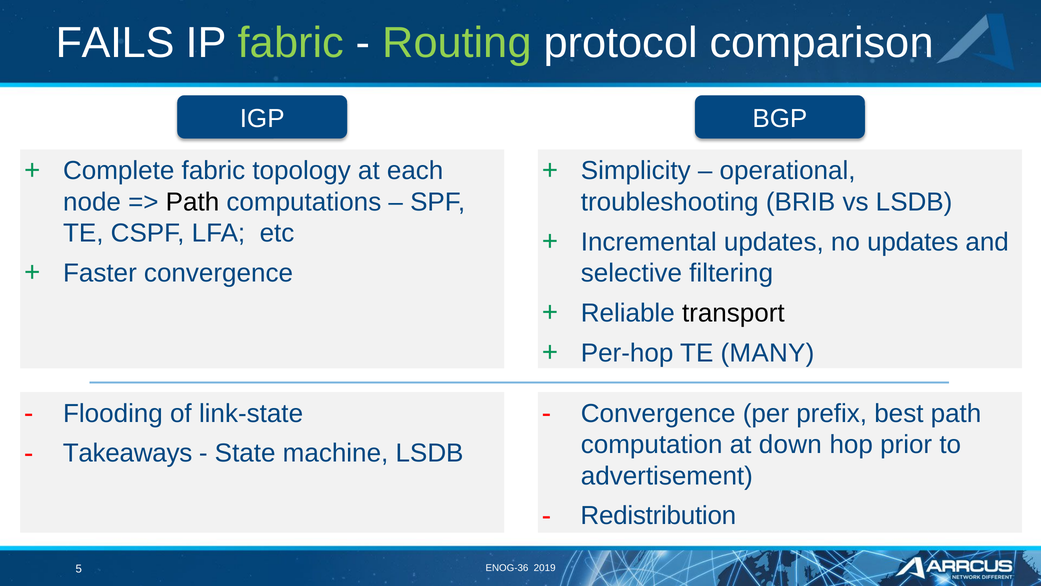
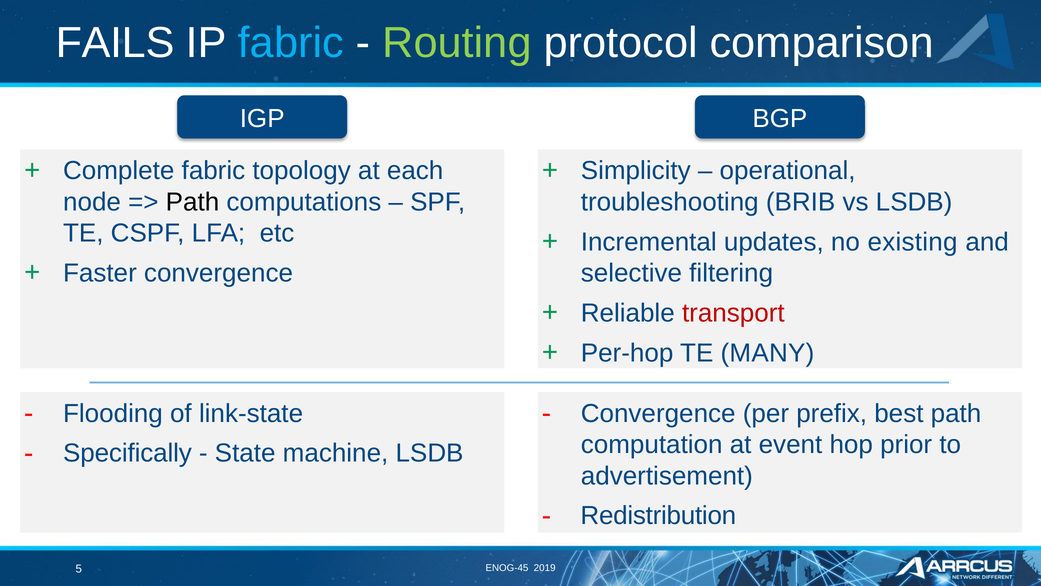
fabric at (291, 43) colour: light green -> light blue
no updates: updates -> existing
transport colour: black -> red
down: down -> event
Takeaways: Takeaways -> Specifically
ENOG-36: ENOG-36 -> ENOG-45
